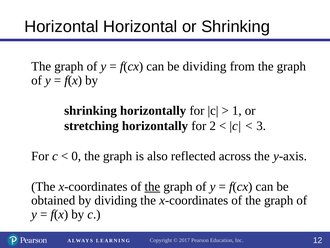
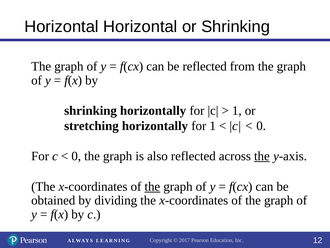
be dividing: dividing -> reflected
for 2: 2 -> 1
3 at (261, 126): 3 -> 0
the at (262, 156) underline: none -> present
